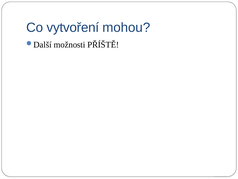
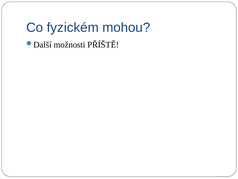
vytvoření: vytvoření -> fyzickém
